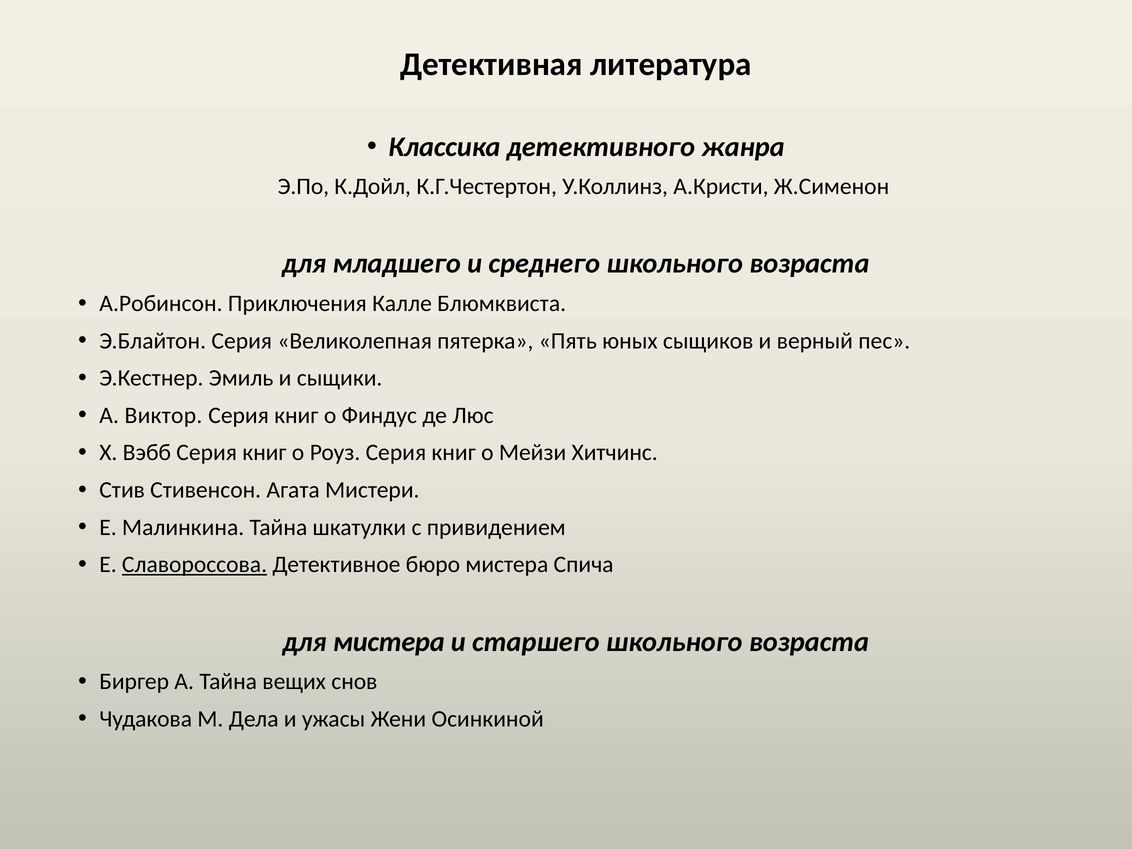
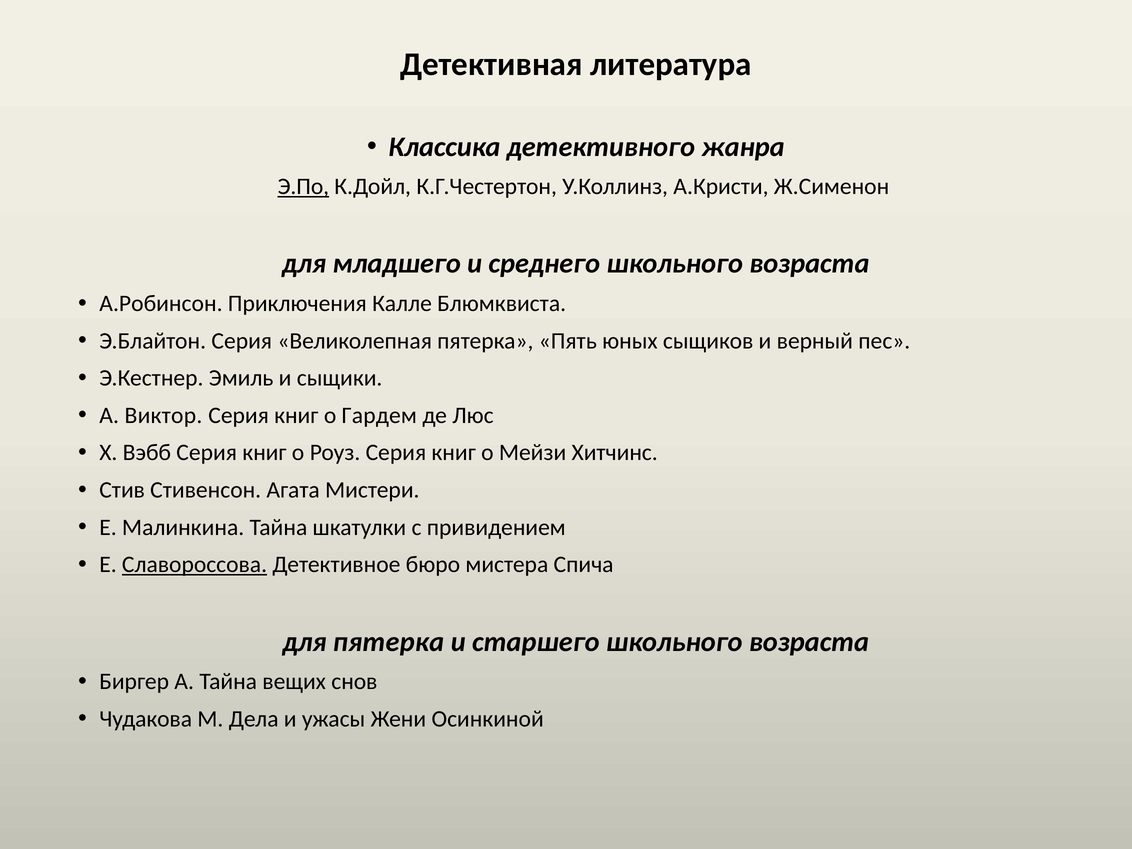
Э.По underline: none -> present
Финдус: Финдус -> Гардем
для мистера: мистера -> пятерка
